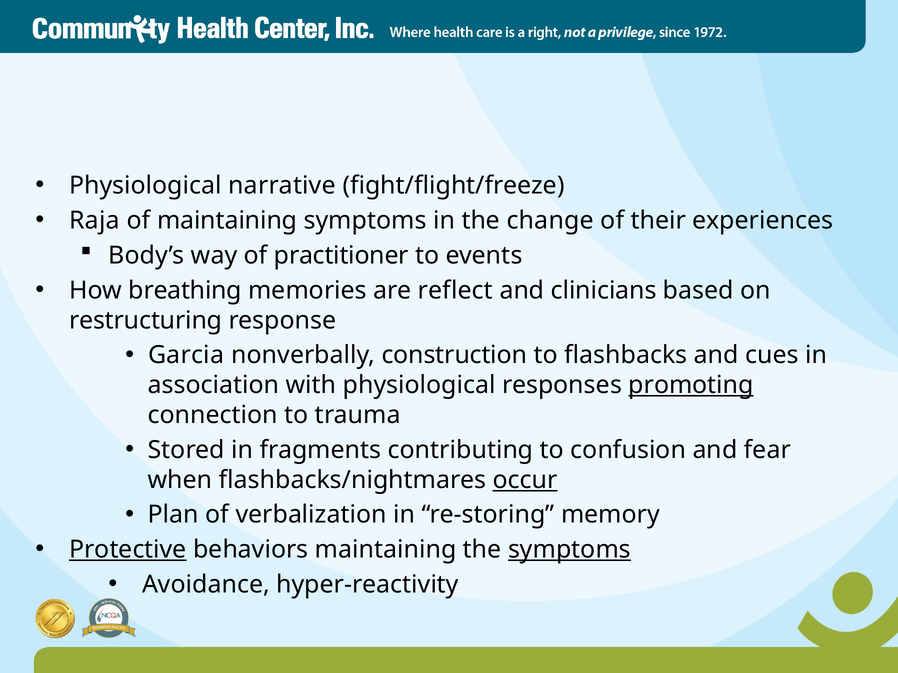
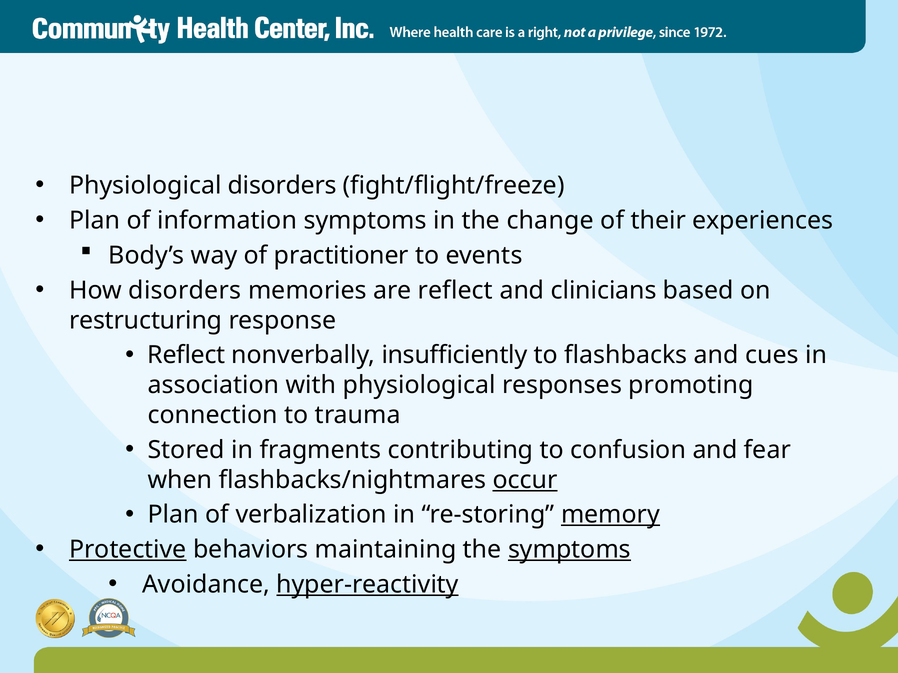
Physiological narrative: narrative -> disorders
Raja at (95, 221): Raja -> Plan
of maintaining: maintaining -> information
How breathing: breathing -> disorders
Garcia at (186, 355): Garcia -> Reflect
construction: construction -> insufficiently
promoting underline: present -> none
memory underline: none -> present
hyper-reactivity underline: none -> present
